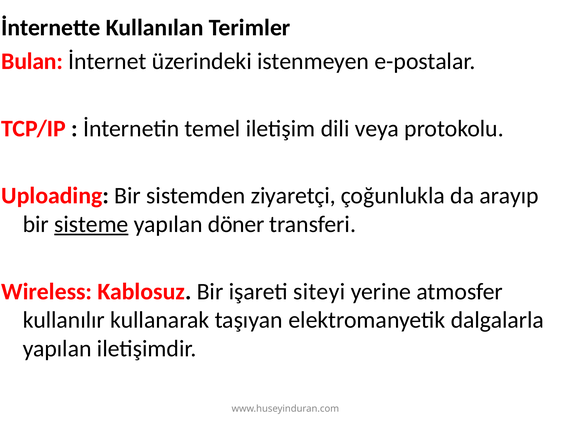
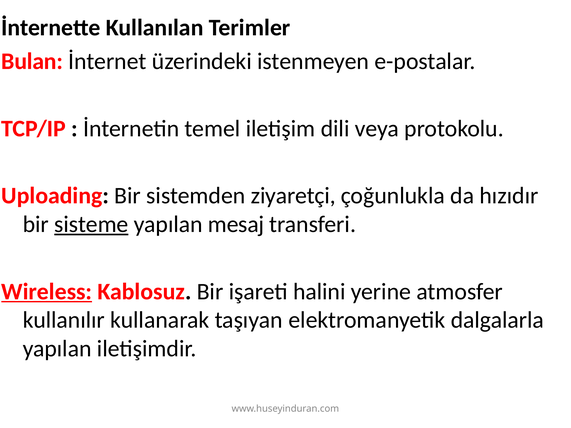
arayıp: arayıp -> hızıdır
döner: döner -> mesaj
Wireless underline: none -> present
siteyi: siteyi -> halini
